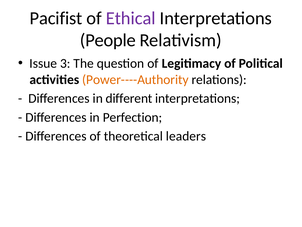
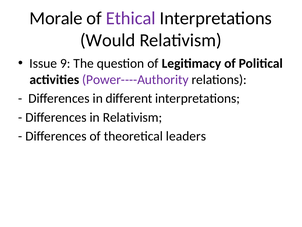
Pacifist: Pacifist -> Morale
People: People -> Would
3: 3 -> 9
Power----Authority colour: orange -> purple
in Perfection: Perfection -> Relativism
